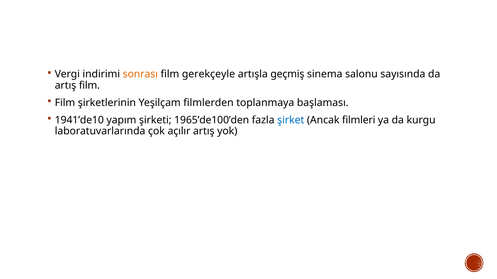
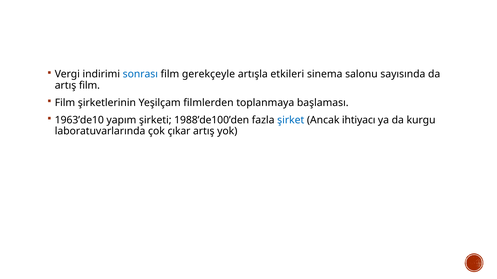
sonrası colour: orange -> blue
geçmiş: geçmiş -> etkileri
1941’de10: 1941’de10 -> 1963’de10
1965’de100’den: 1965’de100’den -> 1988’de100’den
filmleri: filmleri -> ihtiyacı
açılır: açılır -> çıkar
